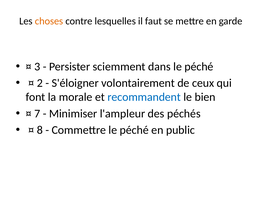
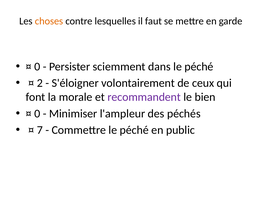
3 at (37, 67): 3 -> 0
recommandent colour: blue -> purple
7 at (37, 114): 7 -> 0
8: 8 -> 7
